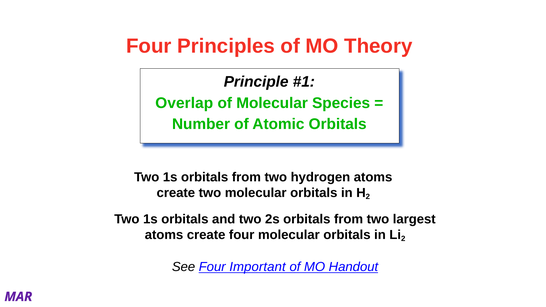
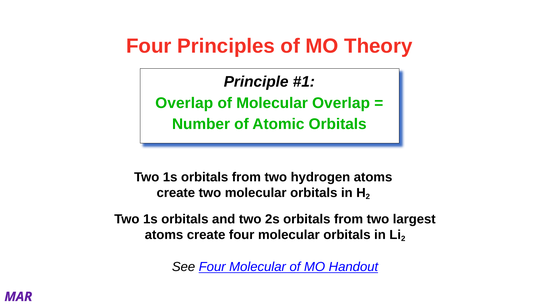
Molecular Species: Species -> Overlap
See Four Important: Important -> Molecular
